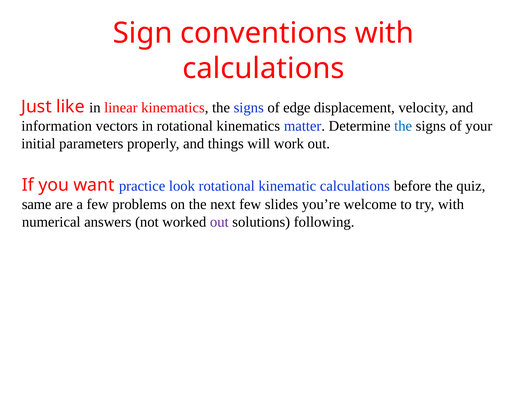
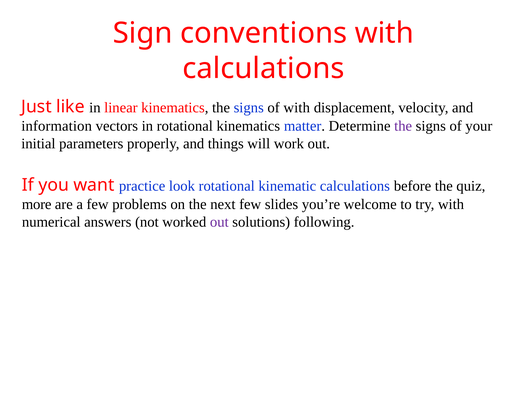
of edge: edge -> with
the at (403, 126) colour: blue -> purple
same: same -> more
